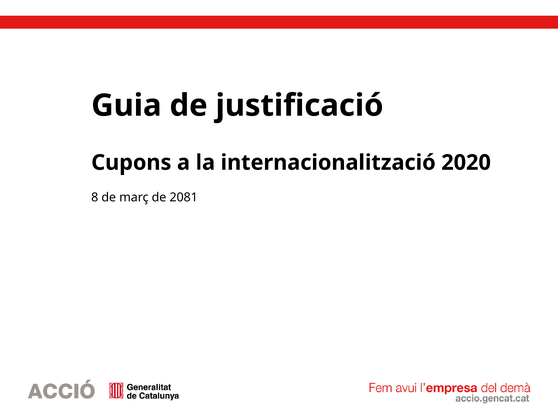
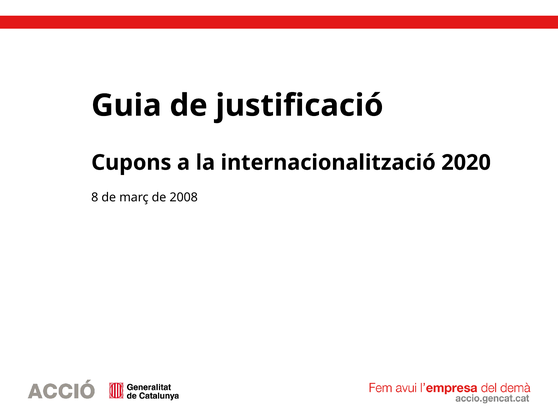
2081: 2081 -> 2008
